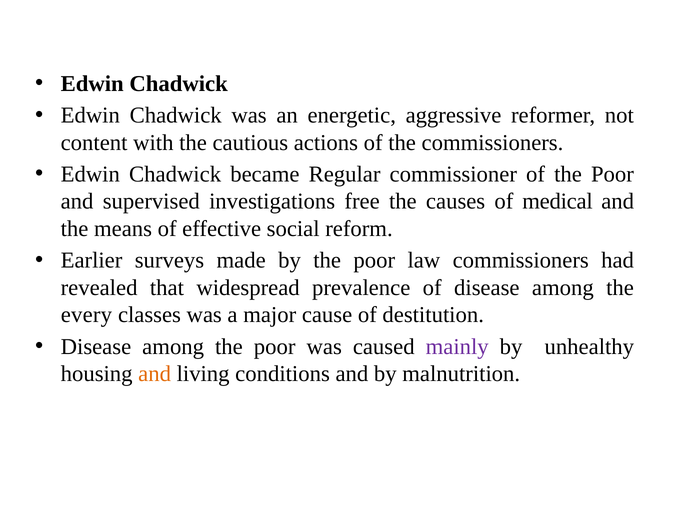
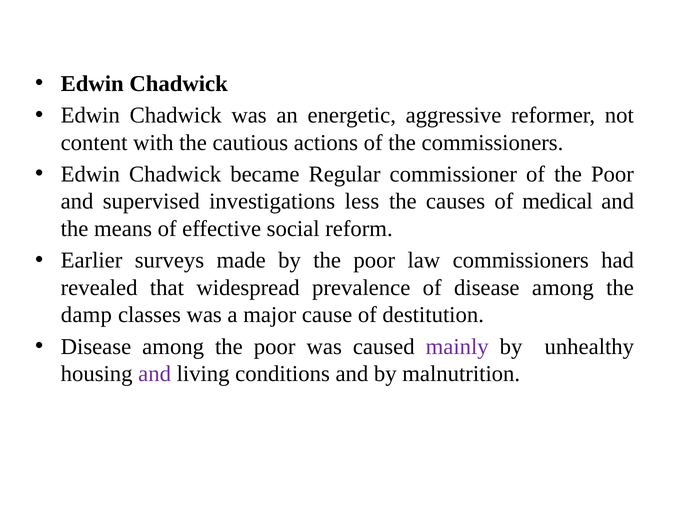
free: free -> less
every: every -> damp
and at (155, 374) colour: orange -> purple
